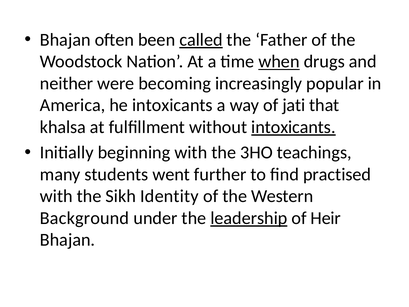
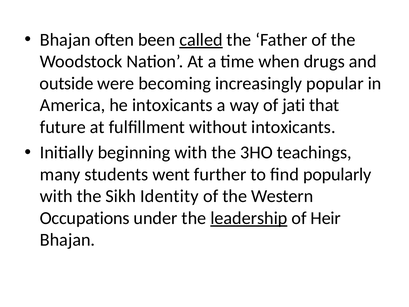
when underline: present -> none
neither: neither -> outside
khalsa: khalsa -> future
intoxicants at (293, 127) underline: present -> none
practised: practised -> popularly
Background: Background -> Occupations
